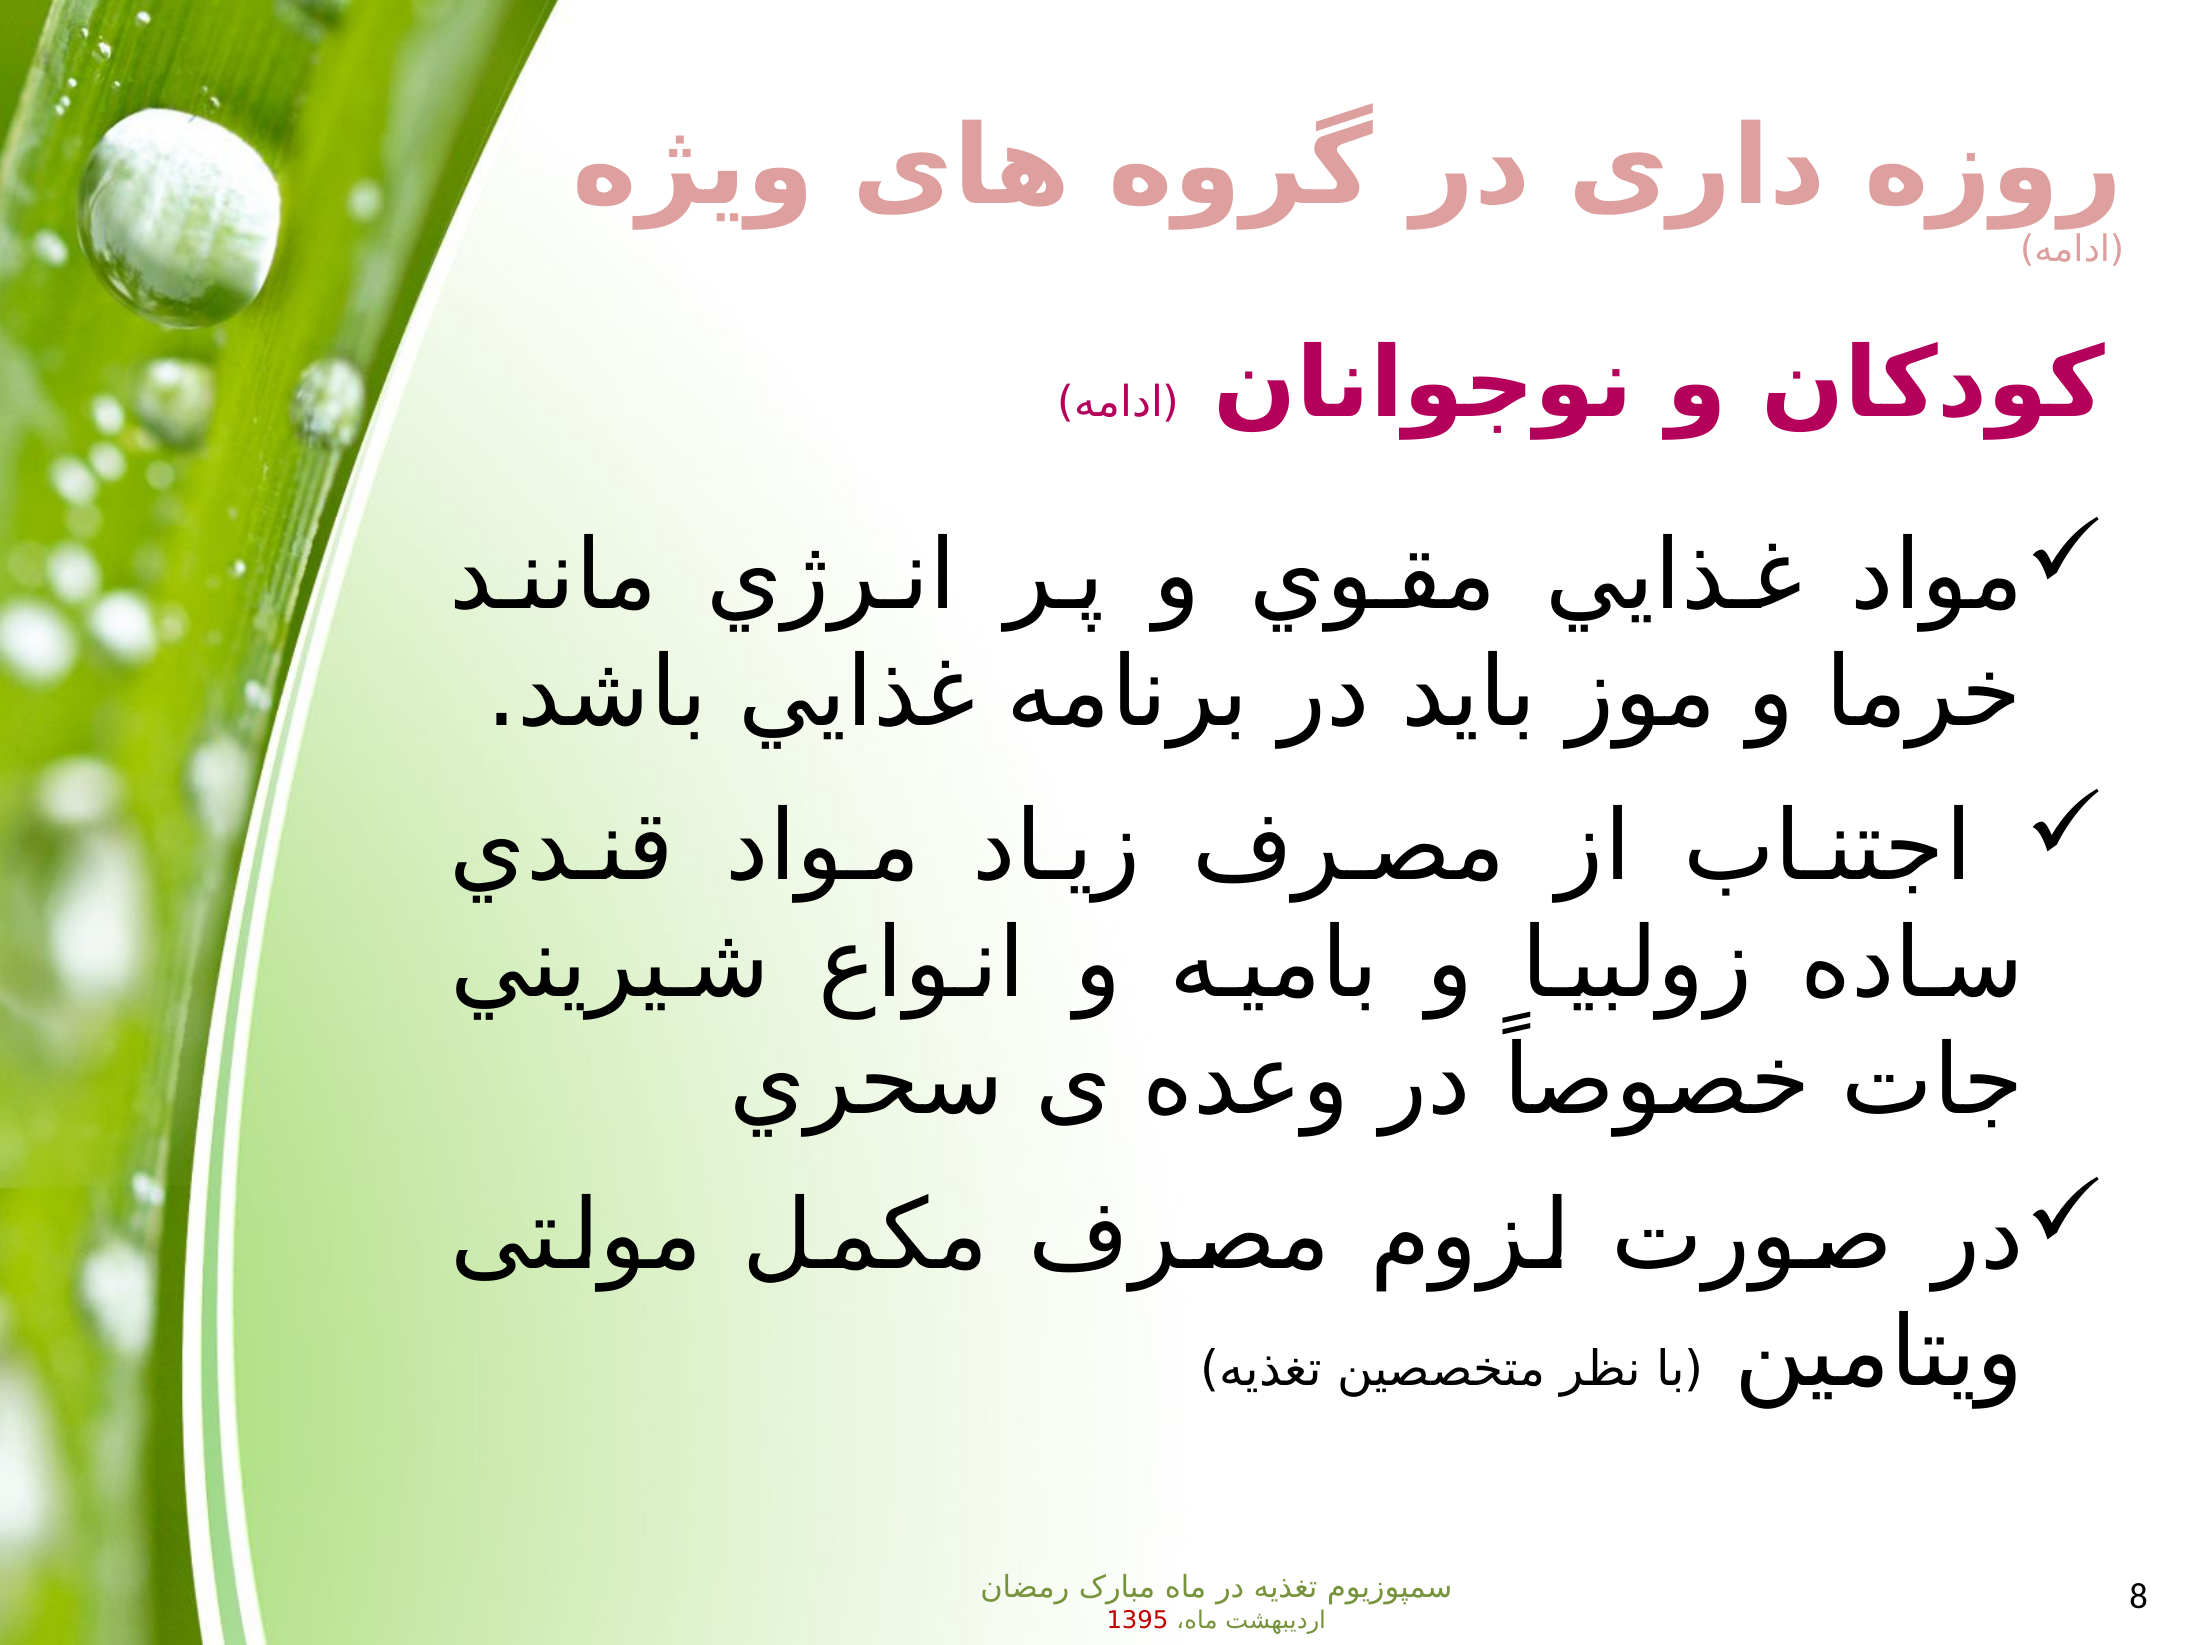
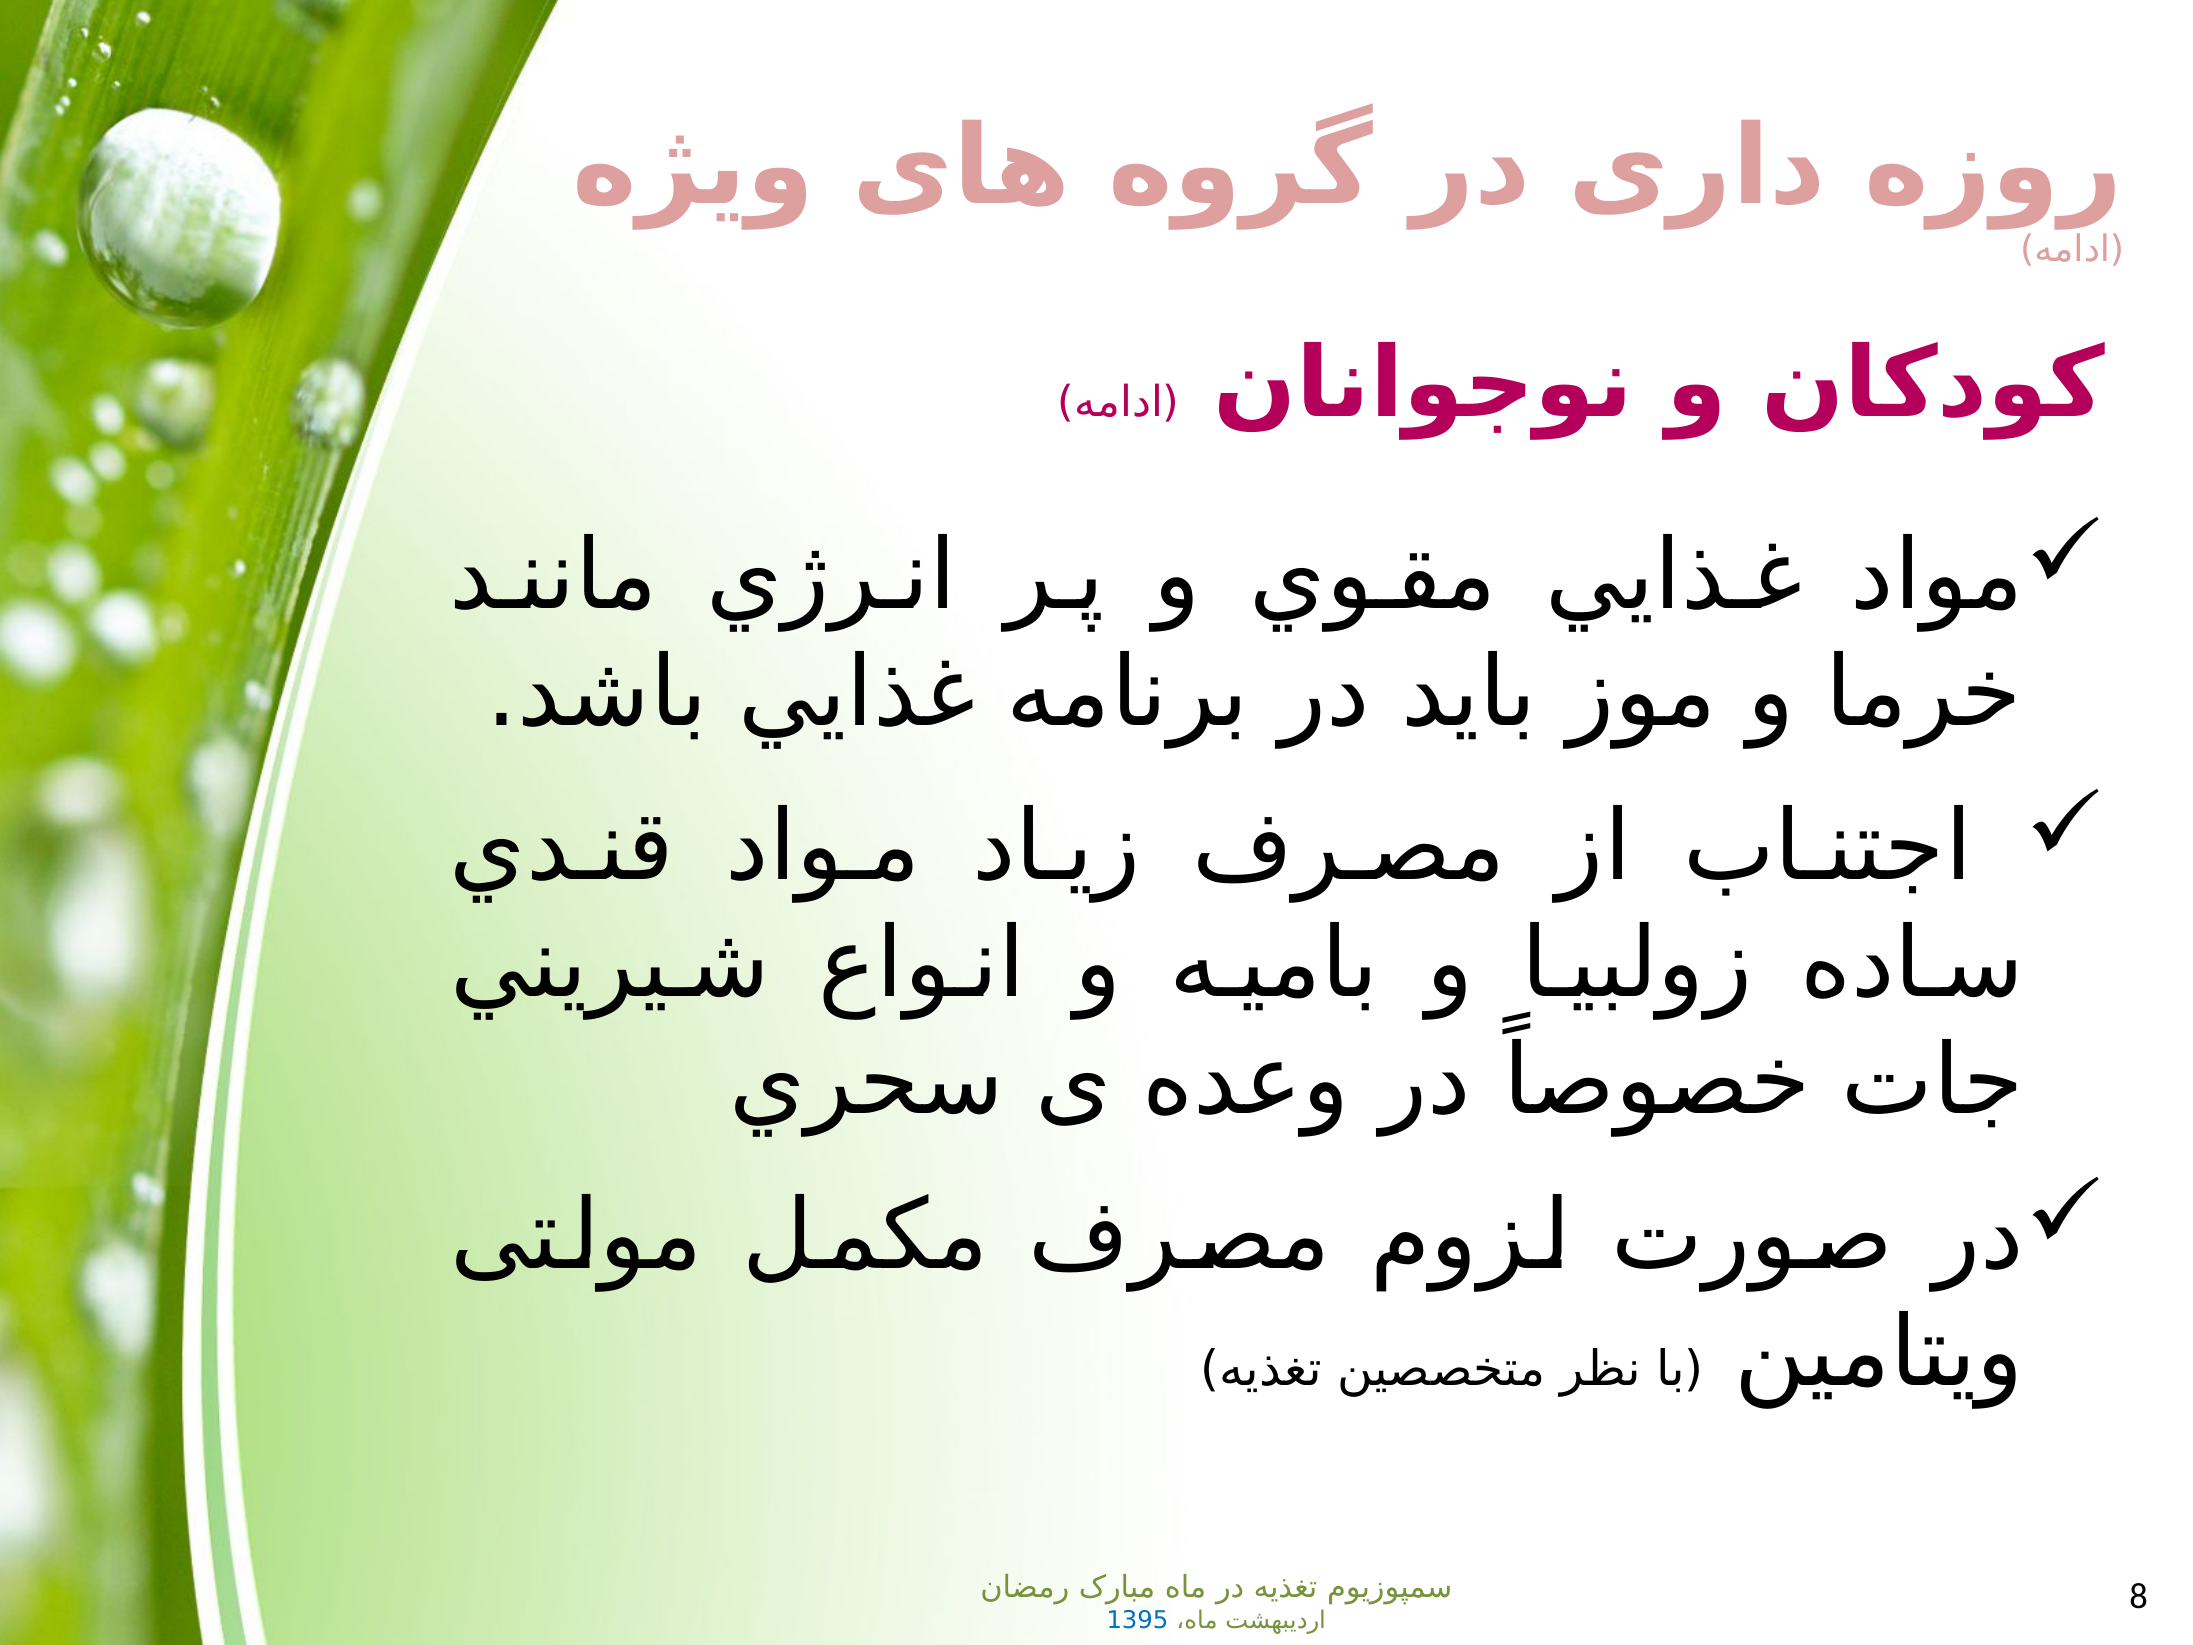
1395 colour: red -> blue
